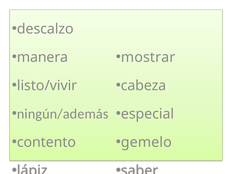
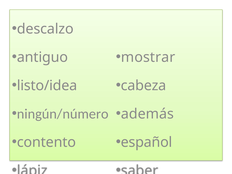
manera: manera -> antiguo
listo/vivir: listo/vivir -> listo/idea
ningún/además: ningún/además -> ningún/número
especial: especial -> además
gemelo: gemelo -> español
